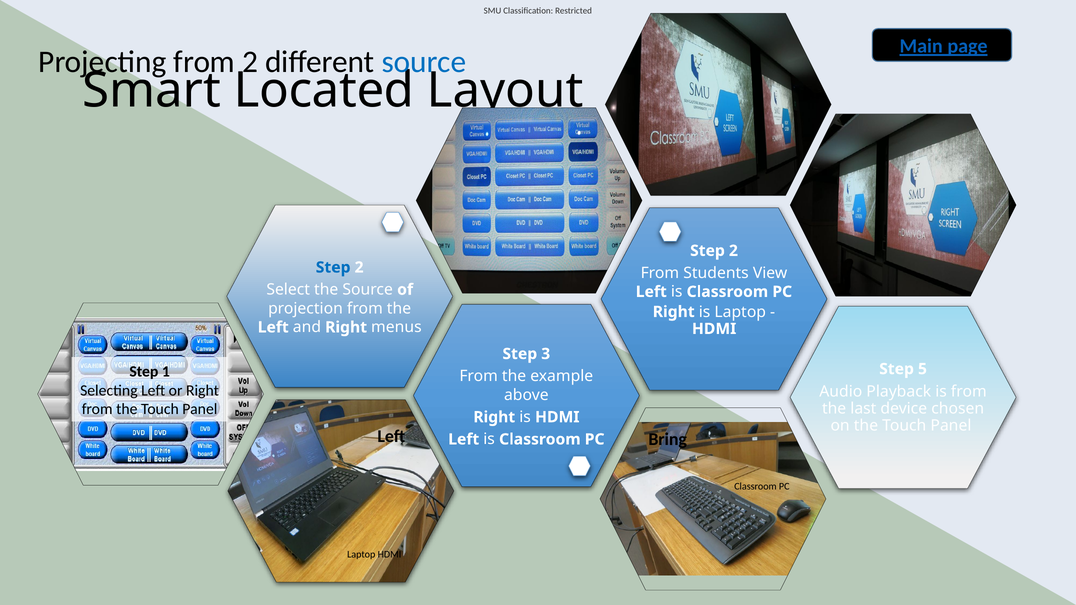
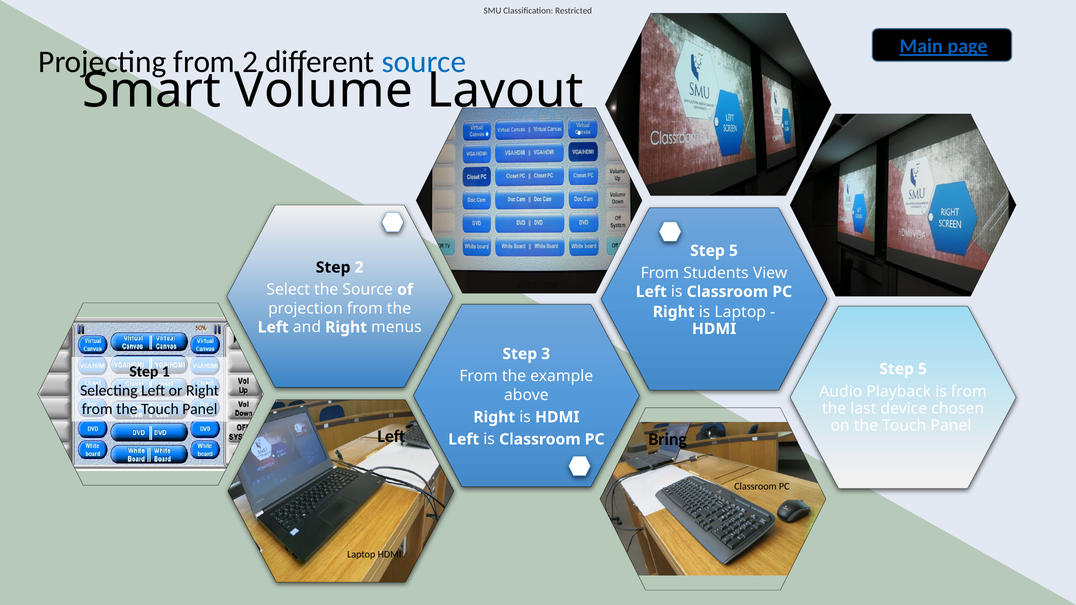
Located: Located -> Volume
2 at (733, 251): 2 -> 5
Step at (333, 268) colour: blue -> black
